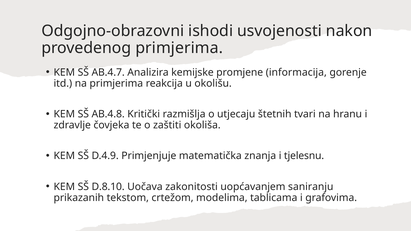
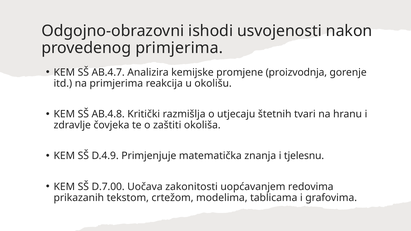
informacija: informacija -> proizvodnja
D.8.10: D.8.10 -> D.7.00
saniranju: saniranju -> redovima
